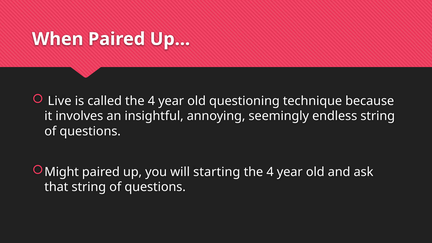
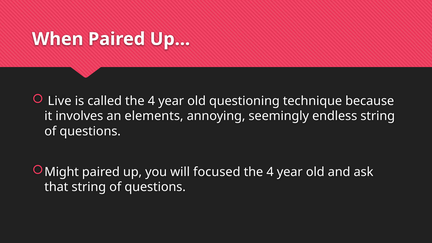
insightful: insightful -> elements
starting: starting -> focused
